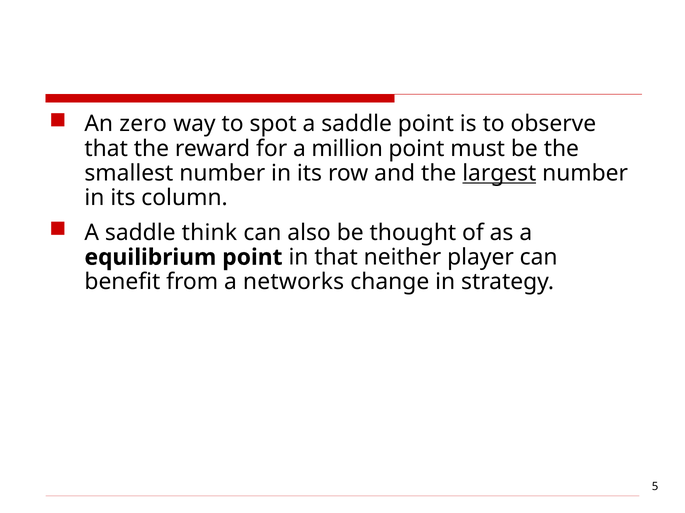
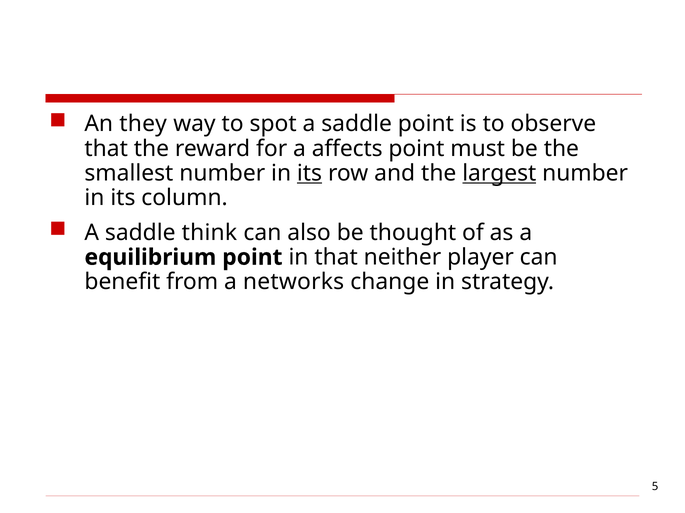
zero: zero -> they
million: million -> affects
its at (310, 173) underline: none -> present
